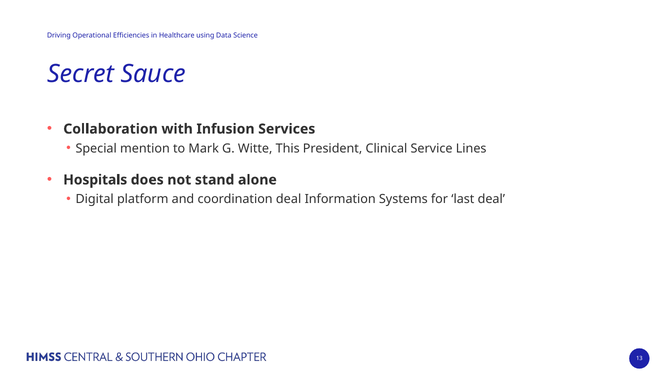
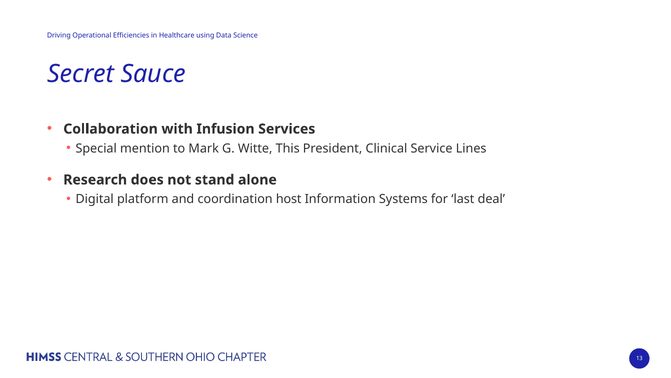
Hospitals: Hospitals -> Research
coordination deal: deal -> host
